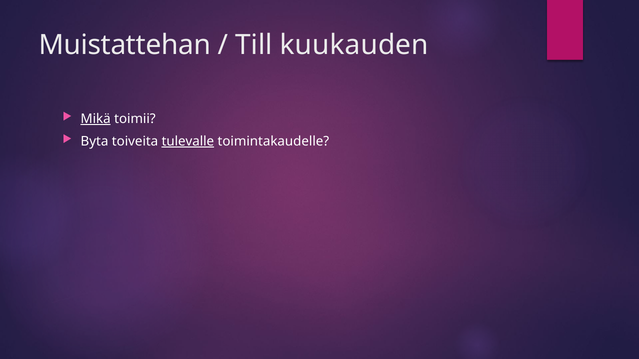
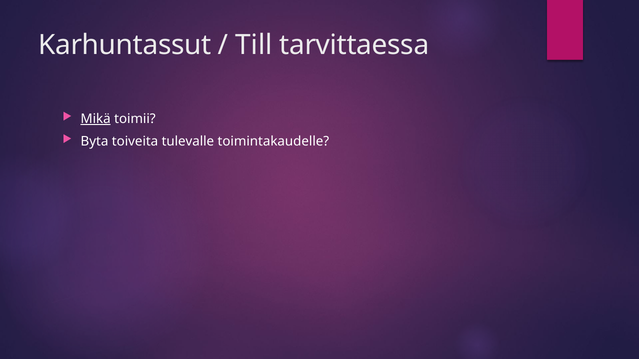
Muistattehan: Muistattehan -> Karhuntassut
kuukauden: kuukauden -> tarvittaessa
tulevalle underline: present -> none
